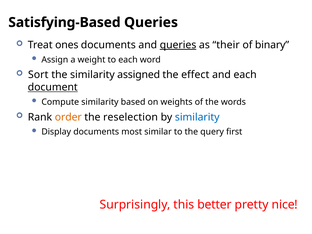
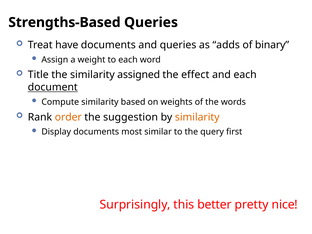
Satisfying-Based: Satisfying-Based -> Strengths-Based
ones: ones -> have
queries at (178, 45) underline: present -> none
their: their -> adds
Sort: Sort -> Title
reselection: reselection -> suggestion
similarity at (197, 117) colour: blue -> orange
